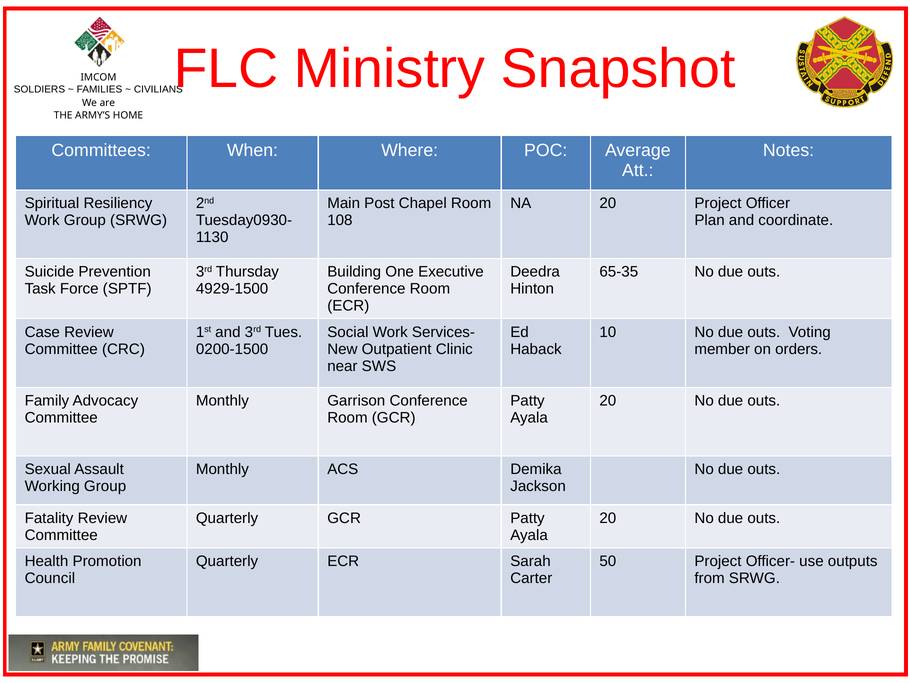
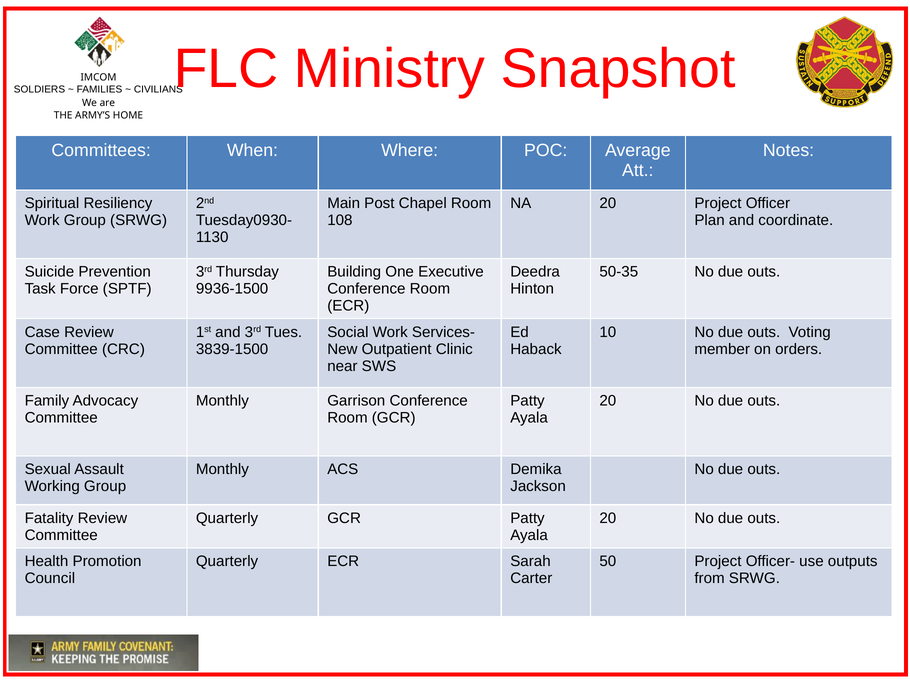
65-35: 65-35 -> 50-35
4929-1500: 4929-1500 -> 9936-1500
0200-1500: 0200-1500 -> 3839-1500
